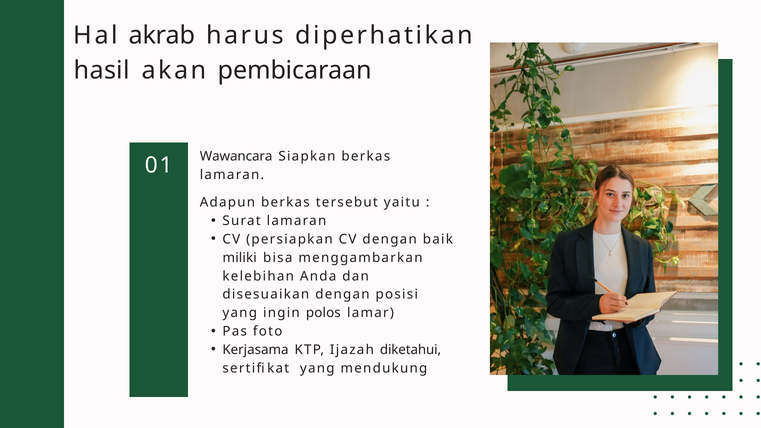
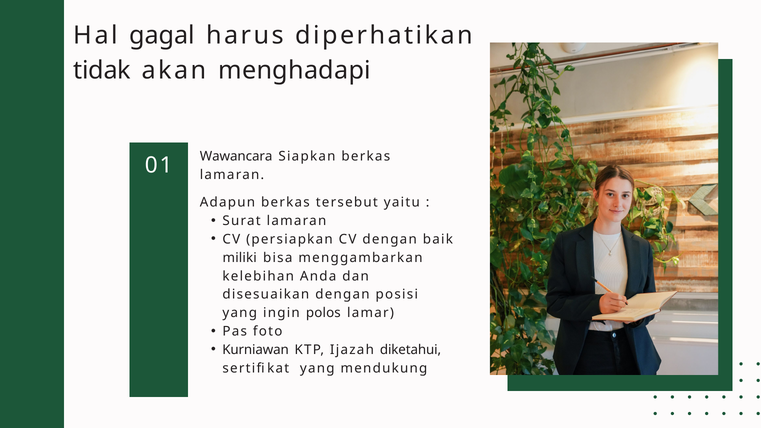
akrab: akrab -> gagal
hasil: hasil -> tidak
pembicaraan: pembicaraan -> menghadapi
Kerjasama: Kerjasama -> Kurniawan
